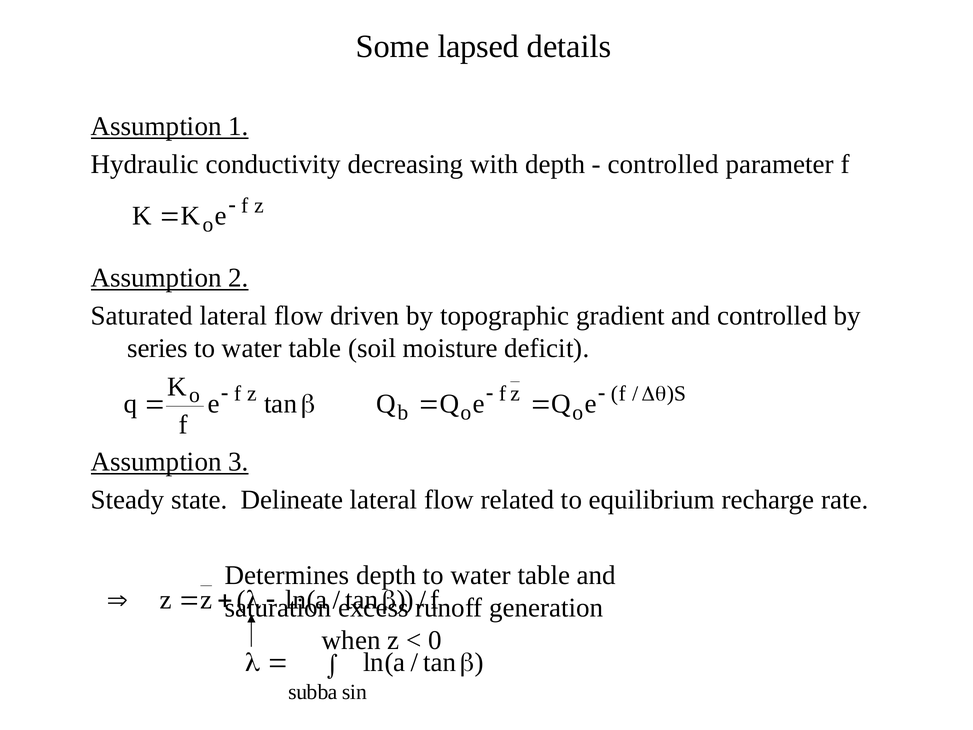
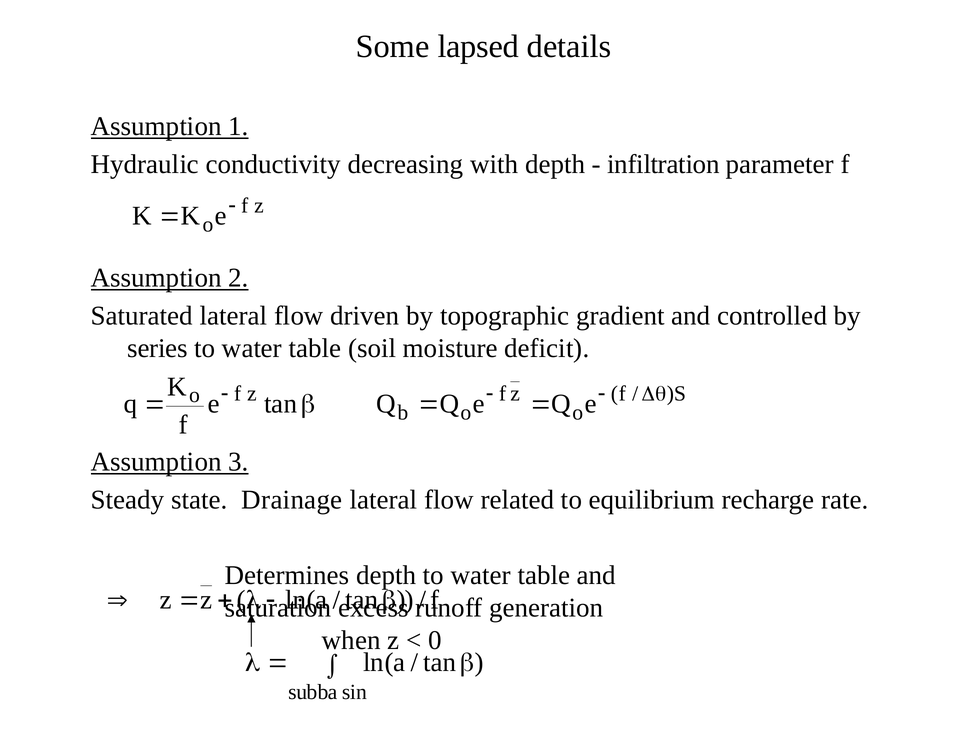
controlled at (663, 164): controlled -> infiltration
Delineate: Delineate -> Drainage
